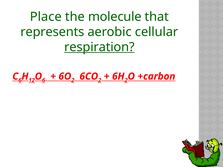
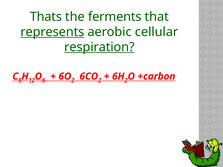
Place: Place -> Thats
molecule: molecule -> ferments
represents underline: none -> present
